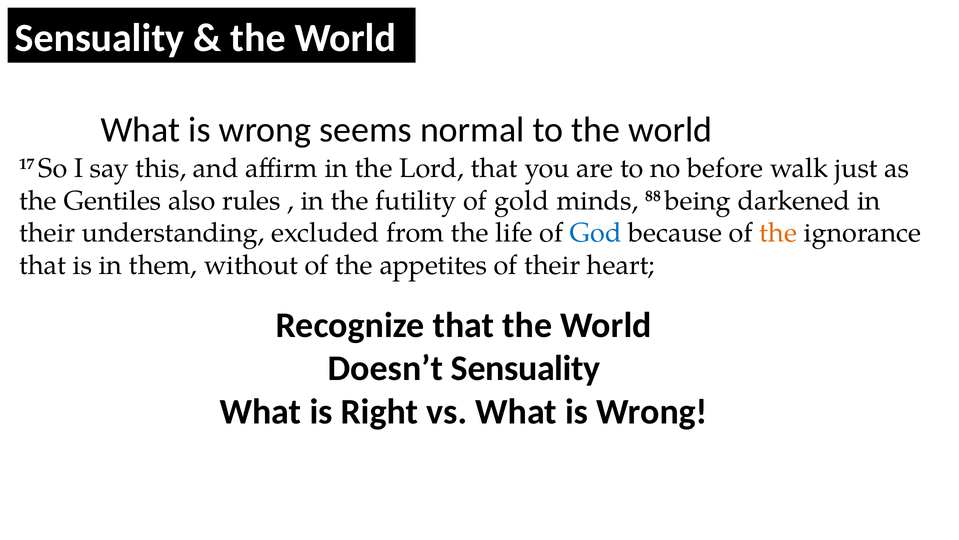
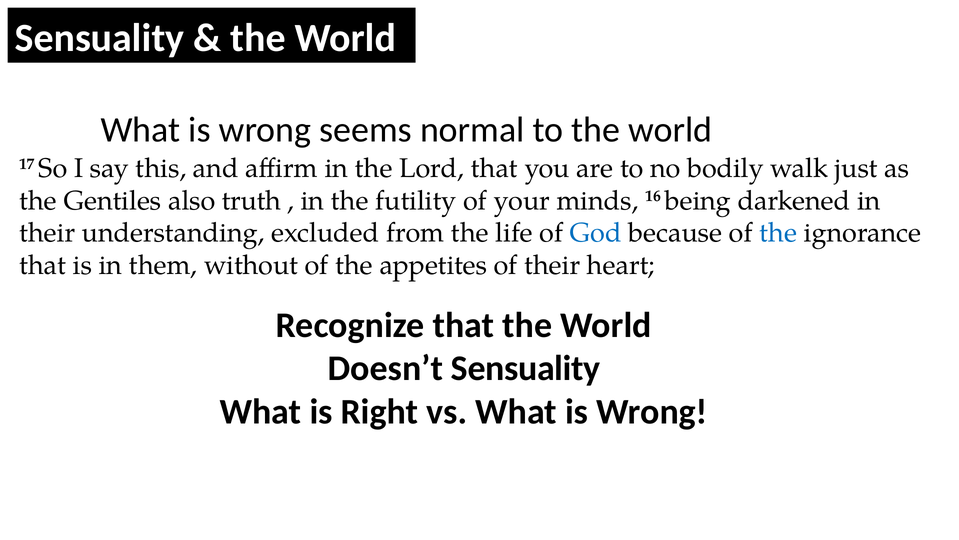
before: before -> bodily
rules: rules -> truth
gold: gold -> your
88: 88 -> 16
the at (778, 233) colour: orange -> blue
